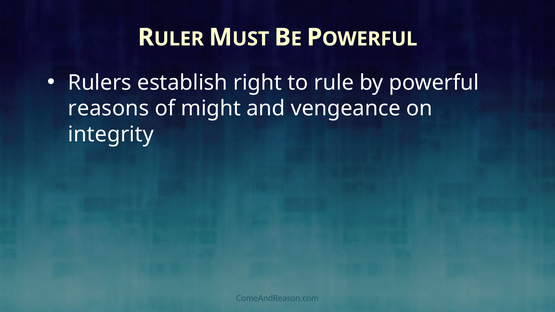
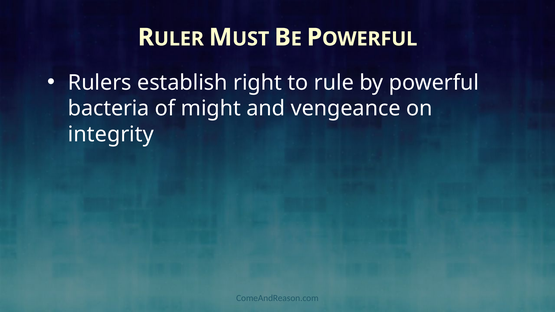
reasons: reasons -> bacteria
